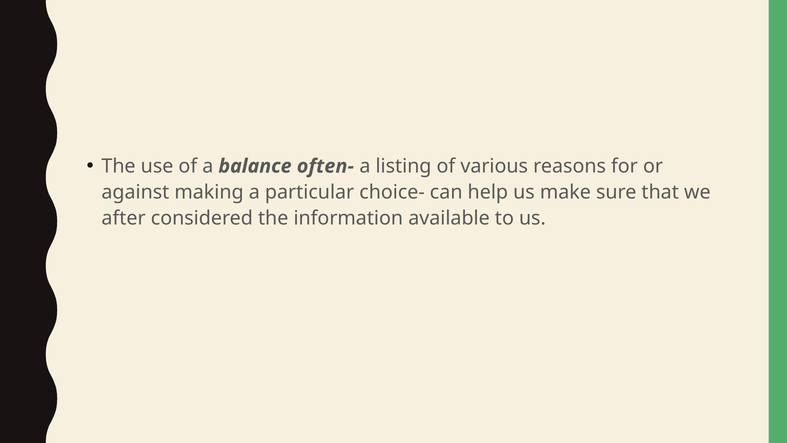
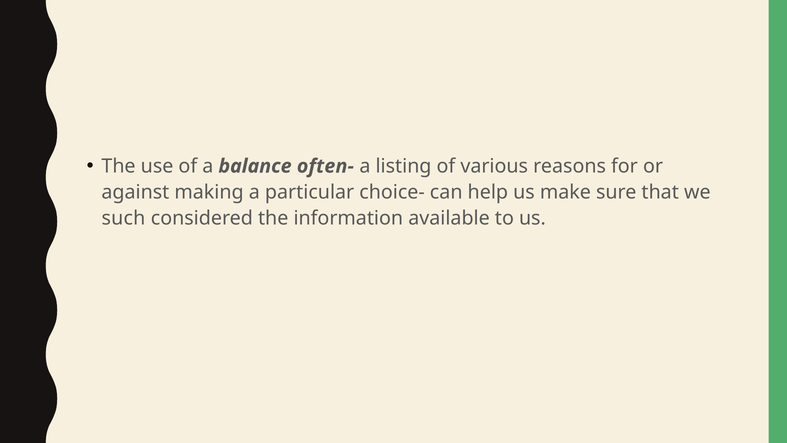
after: after -> such
